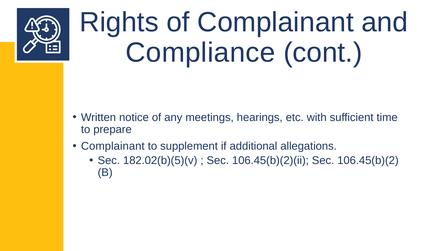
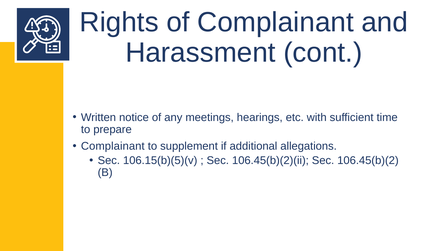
Compliance: Compliance -> Harassment
182.02(b)(5)(v: 182.02(b)(5)(v -> 106.15(b)(5)(v
